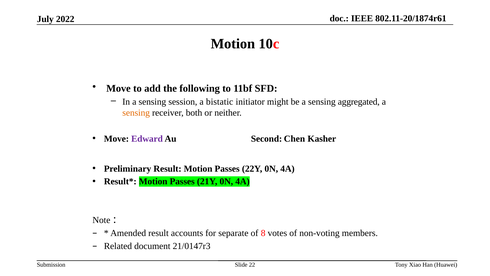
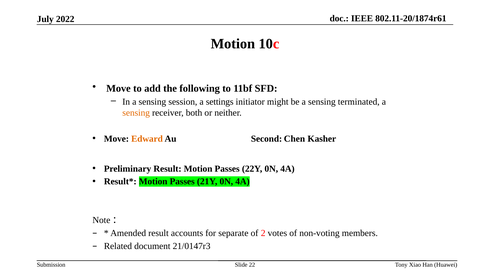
bistatic: bistatic -> settings
aggregated: aggregated -> terminated
Edward colour: purple -> orange
8: 8 -> 2
